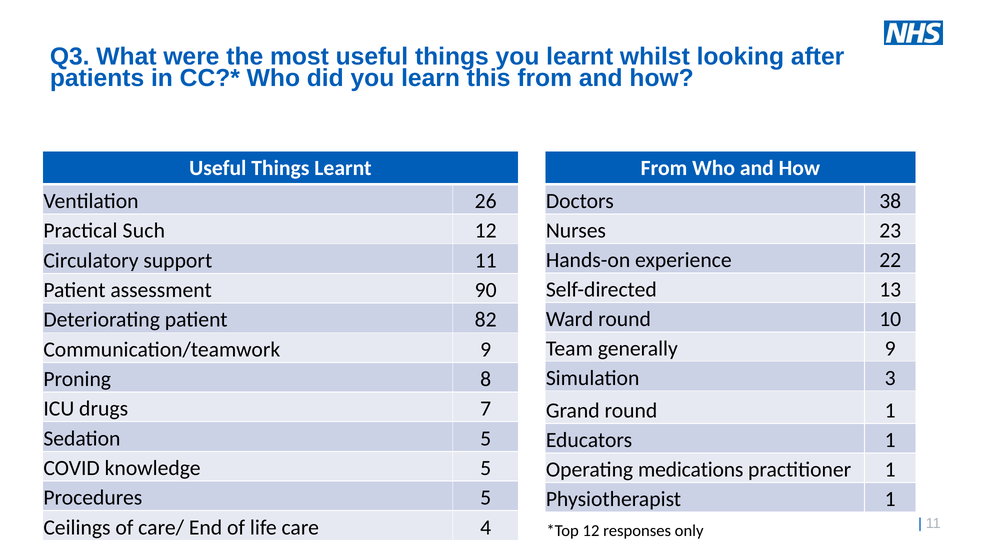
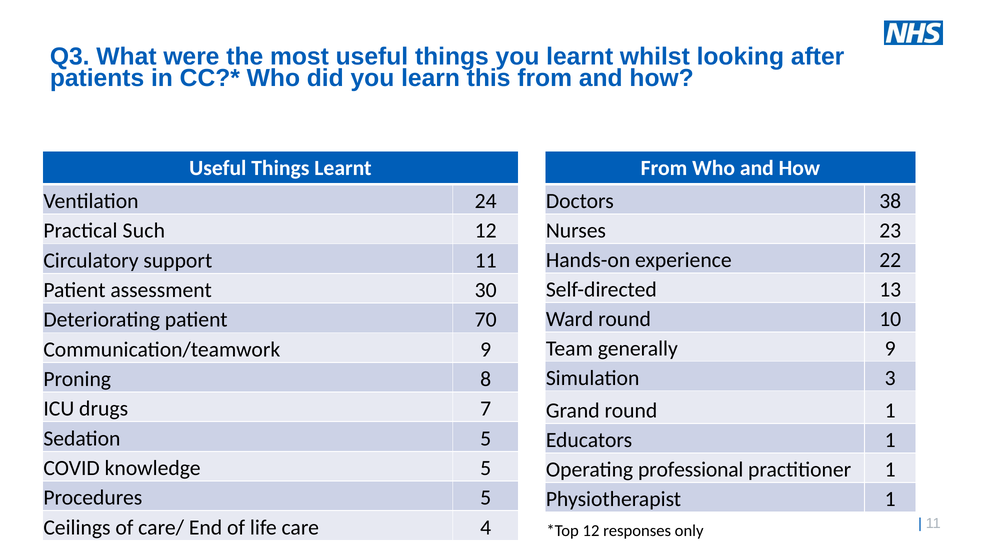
26: 26 -> 24
90: 90 -> 30
82: 82 -> 70
medications: medications -> professional
